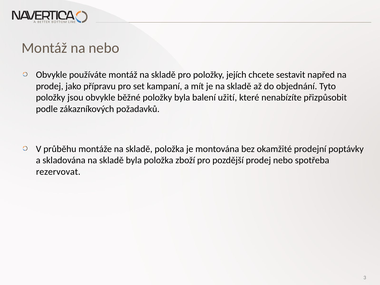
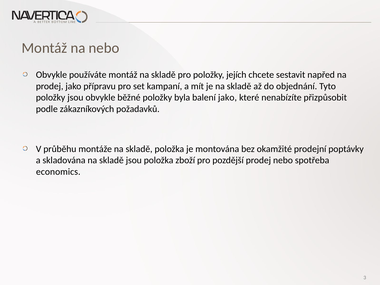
balení užití: užití -> jako
skladě byla: byla -> jsou
rezervovat: rezervovat -> economics
